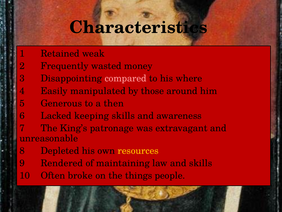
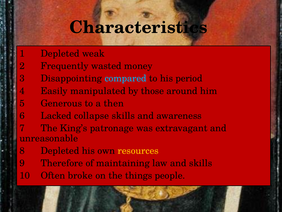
1 Retained: Retained -> Depleted
compared colour: pink -> light blue
where: where -> period
keeping: keeping -> collapse
Rendered: Rendered -> Therefore
